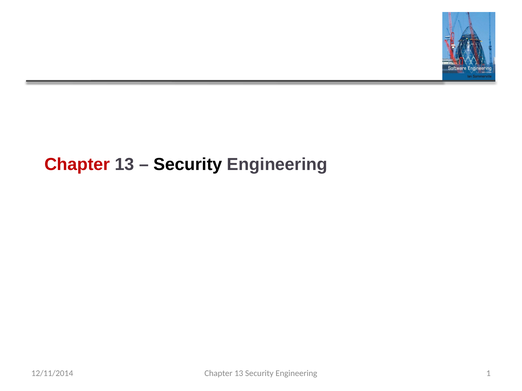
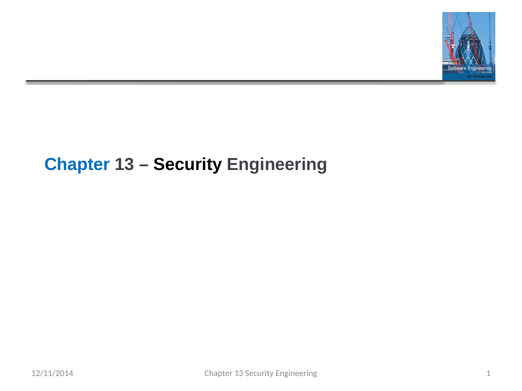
Chapter at (77, 165) colour: red -> blue
